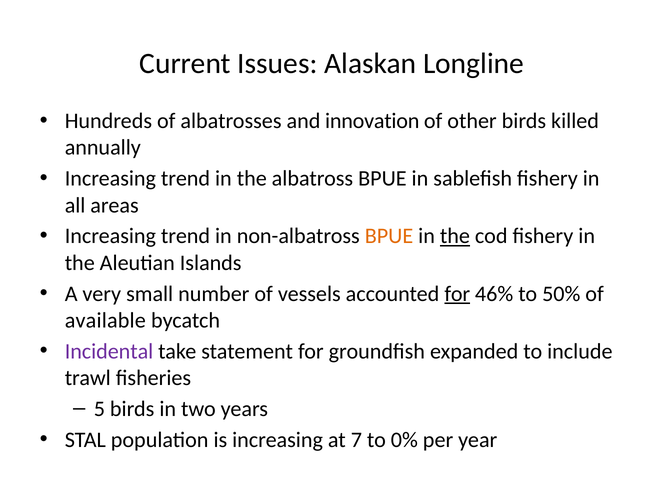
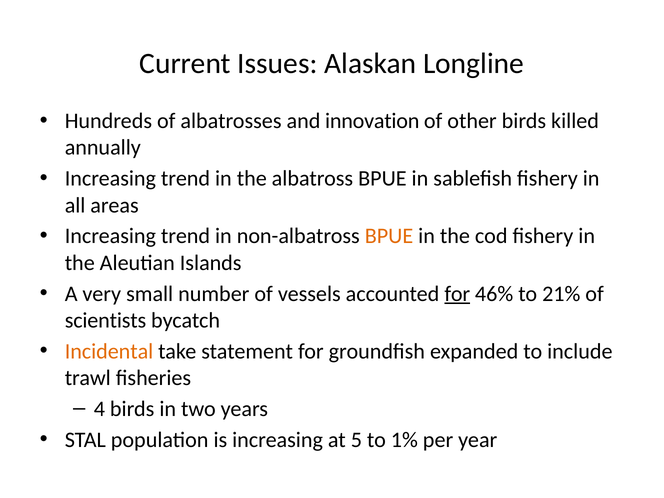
the at (455, 236) underline: present -> none
50%: 50% -> 21%
available: available -> scientists
Incidental colour: purple -> orange
5: 5 -> 4
7: 7 -> 5
0%: 0% -> 1%
